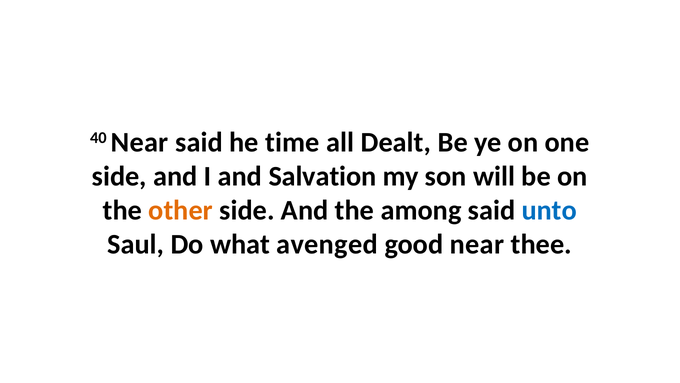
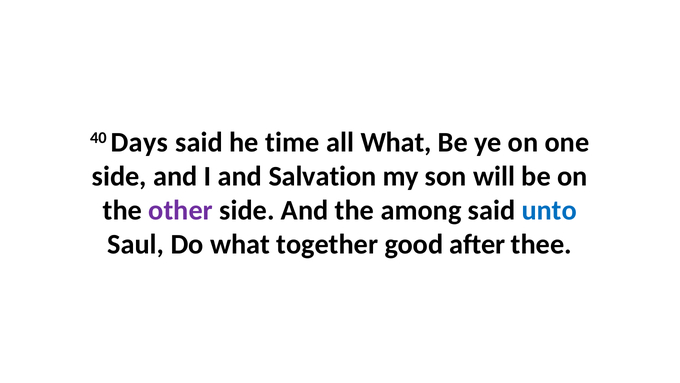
40 Near: Near -> Days
all Dealt: Dealt -> What
other colour: orange -> purple
avenged: avenged -> together
good near: near -> after
